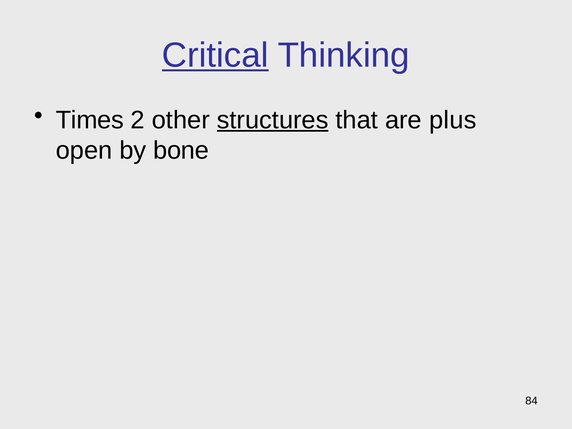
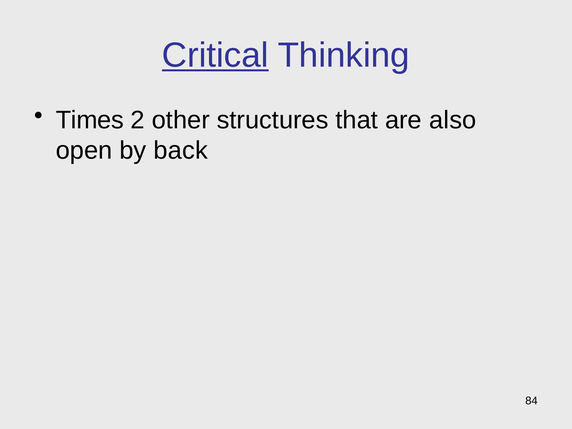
structures underline: present -> none
plus: plus -> also
bone: bone -> back
